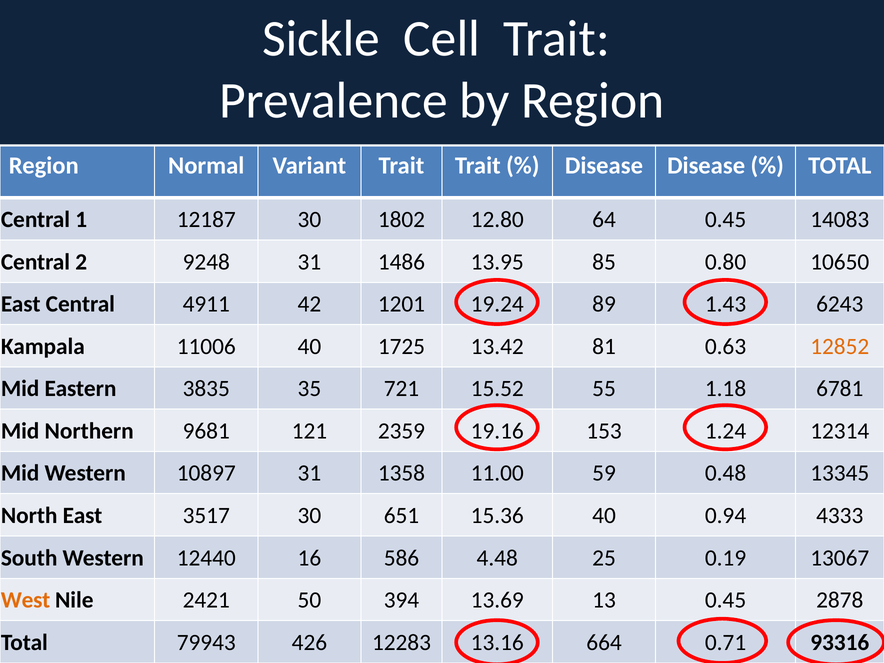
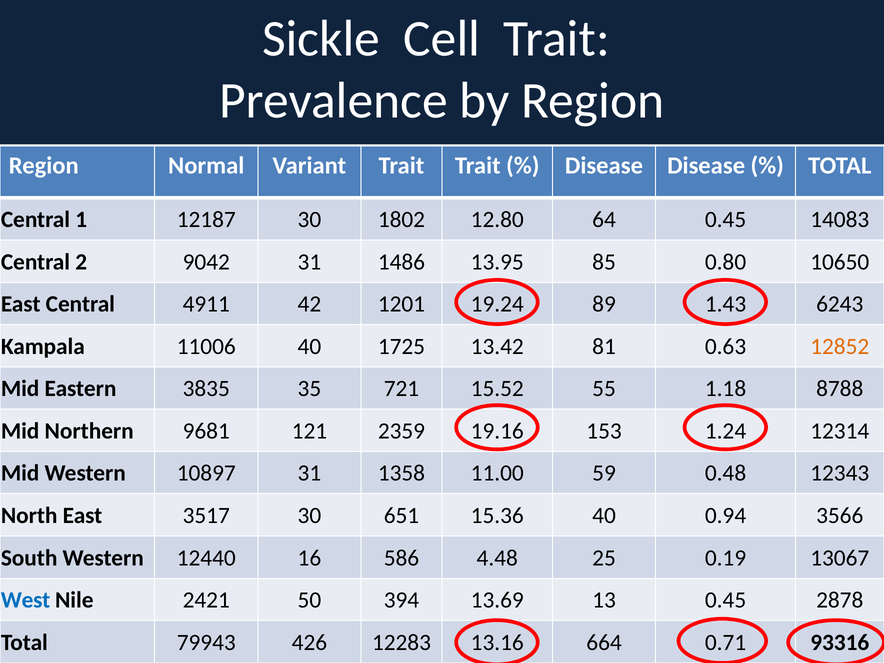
9248: 9248 -> 9042
6781: 6781 -> 8788
13345: 13345 -> 12343
4333: 4333 -> 3566
West colour: orange -> blue
